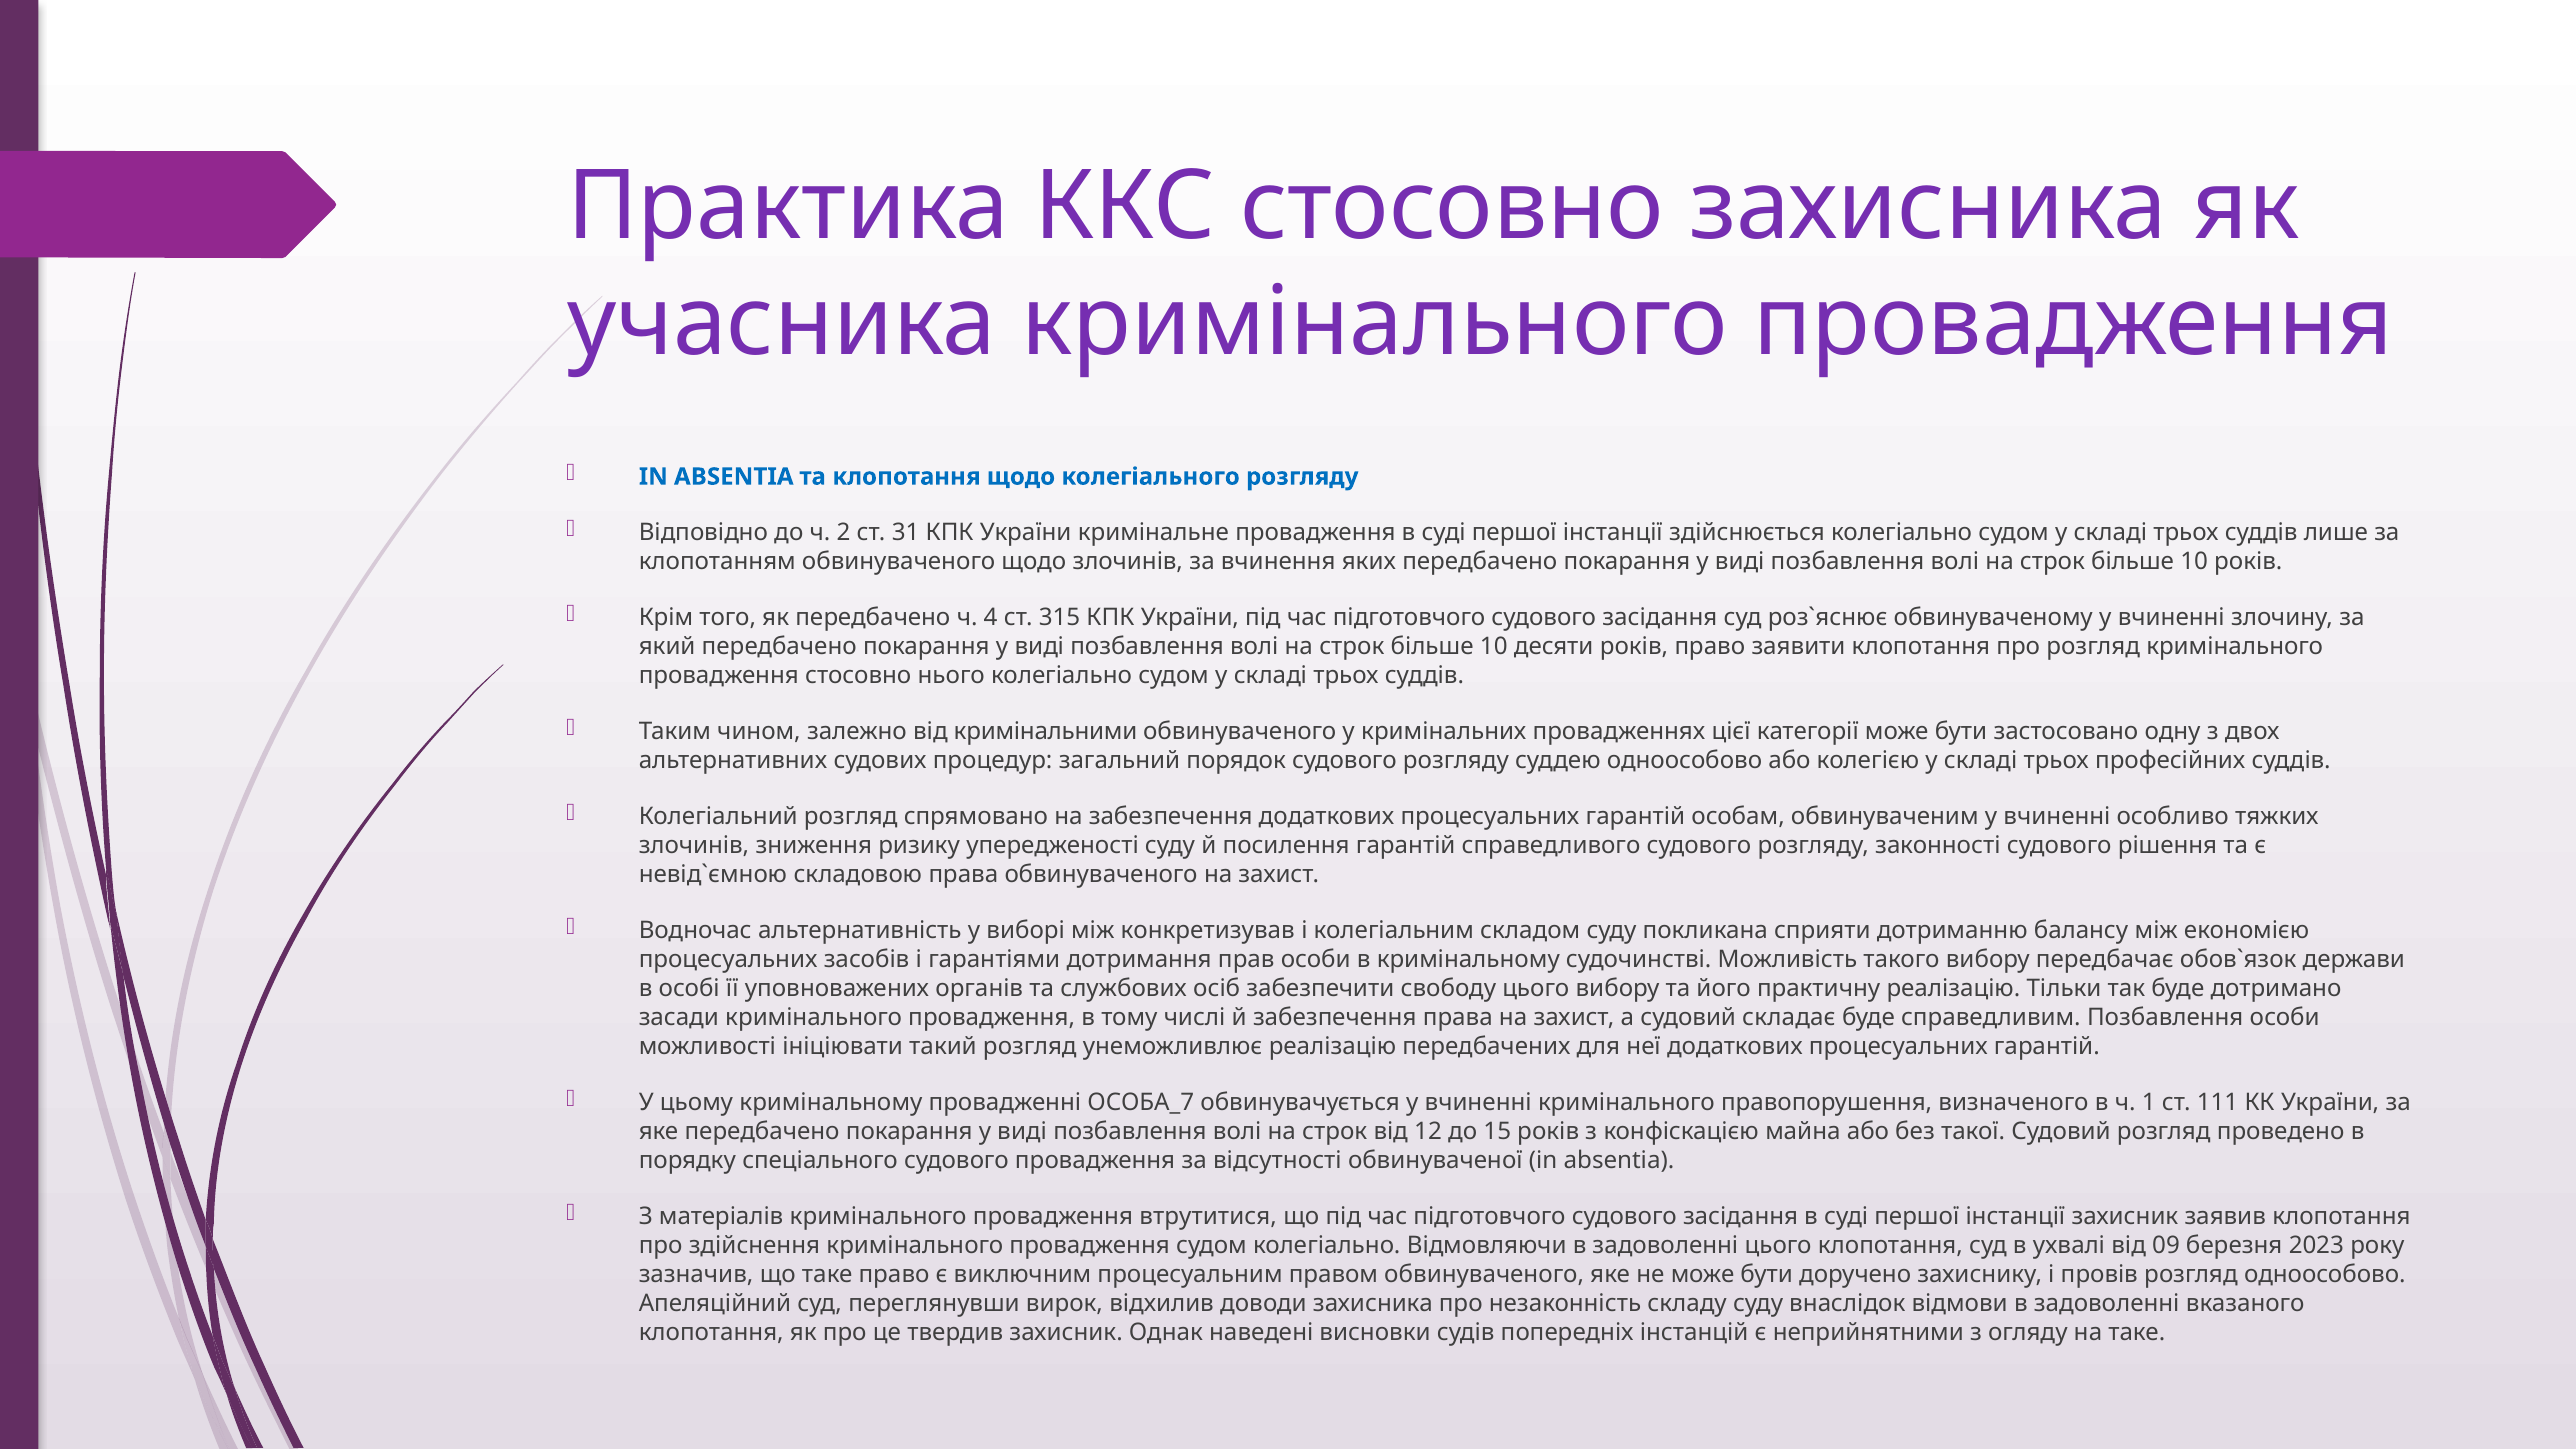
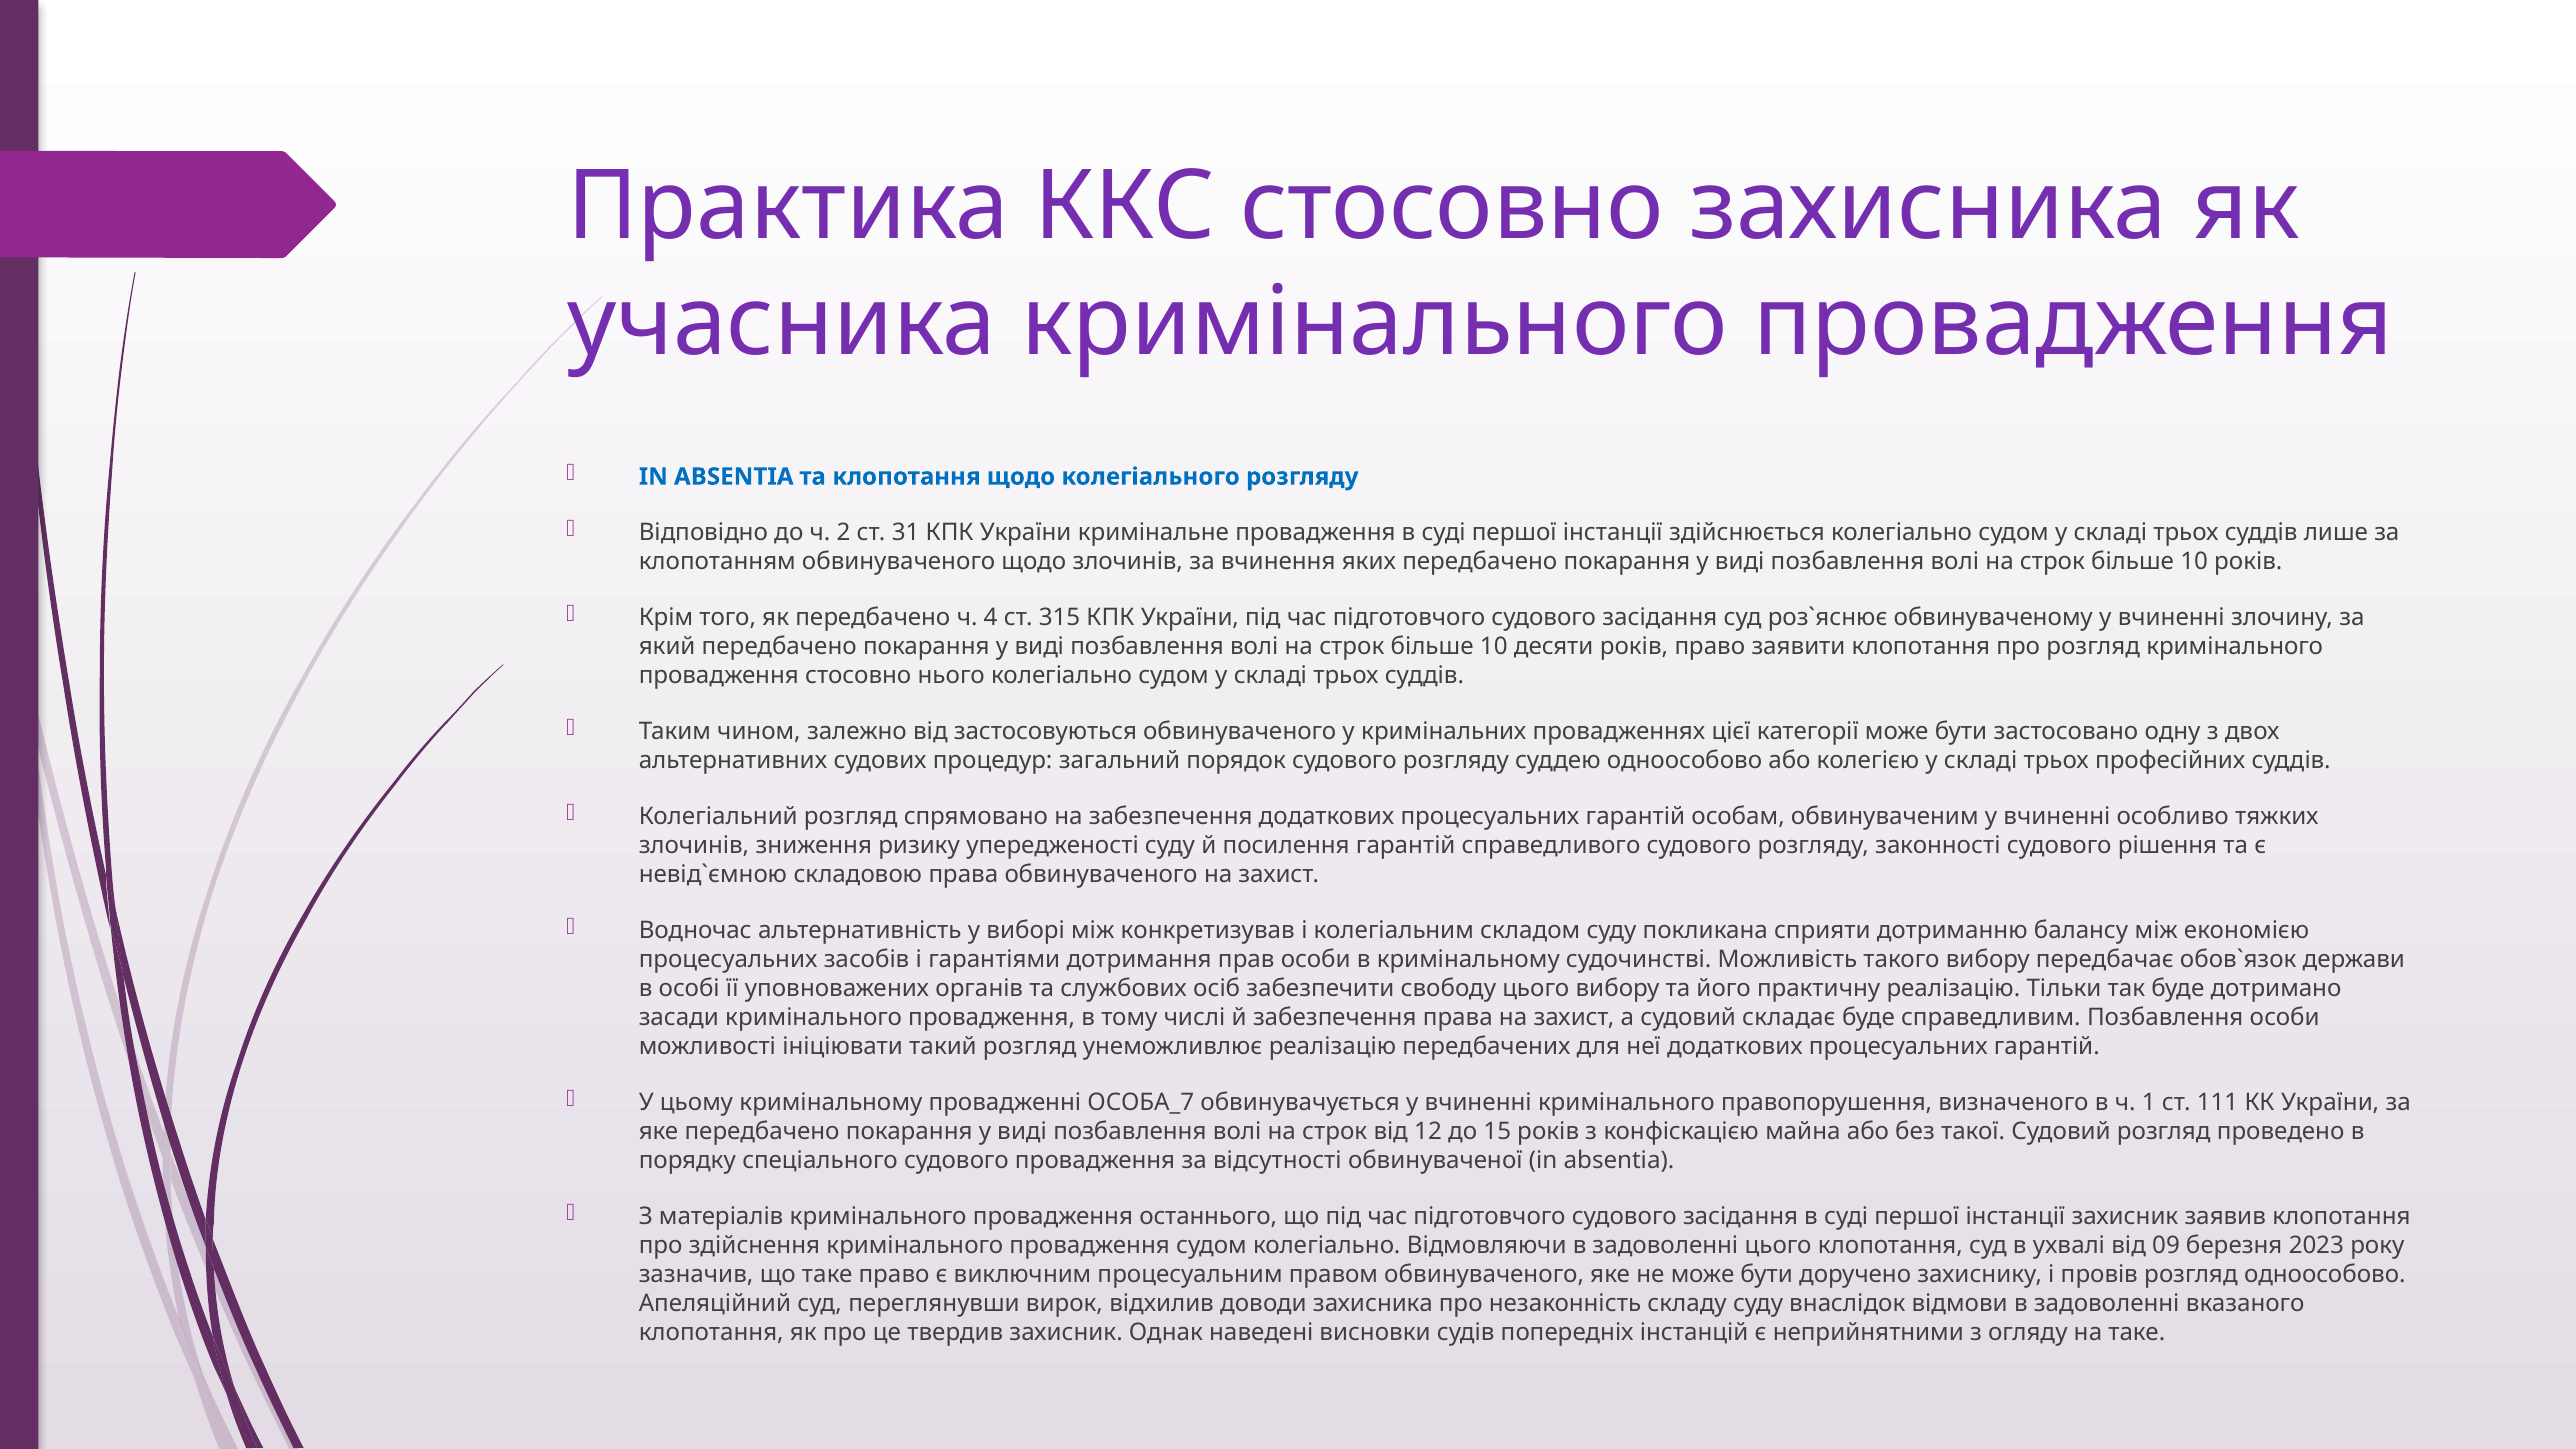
кримінальними: кримінальними -> застосовуються
втрутитися: втрутитися -> останнього
